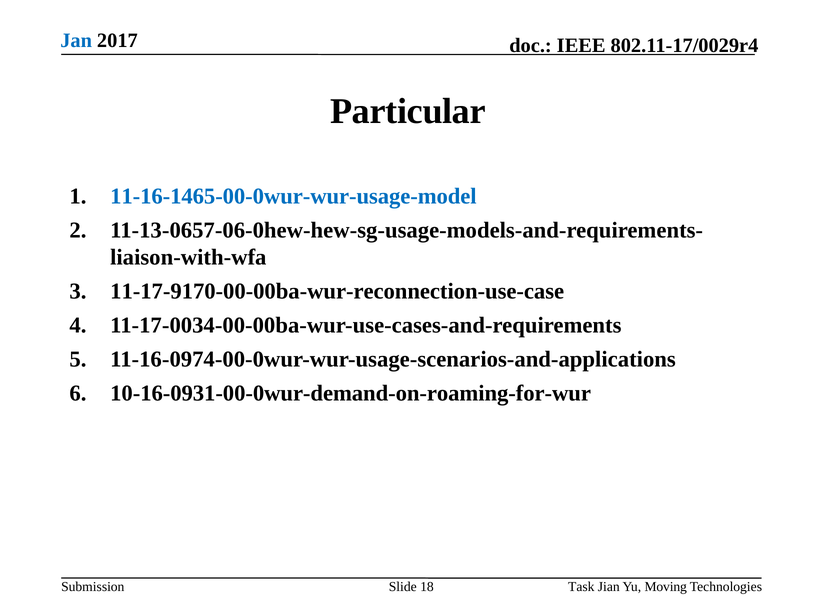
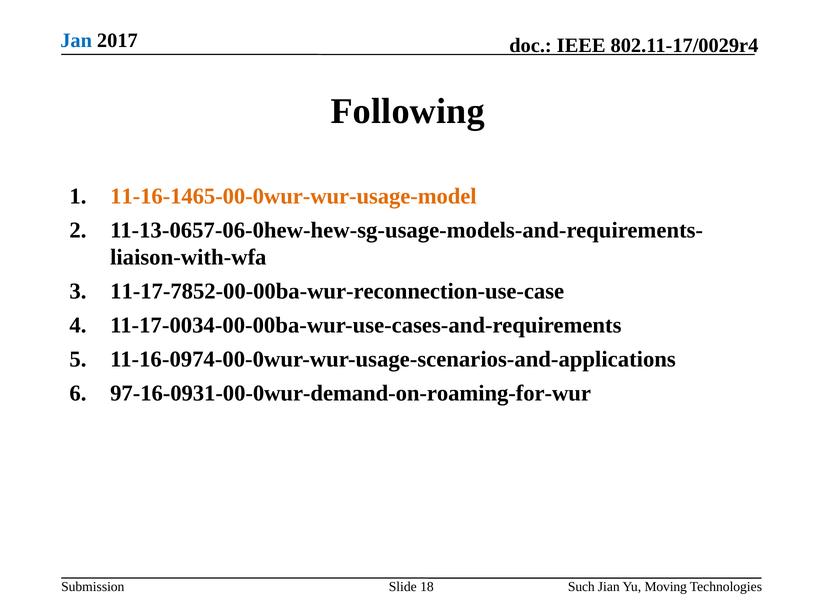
Particular: Particular -> Following
11-16-1465-00-0wur-wur-usage-model colour: blue -> orange
11-17-9170-00-00ba-wur-reconnection-use-case: 11-17-9170-00-00ba-wur-reconnection-use-case -> 11-17-7852-00-00ba-wur-reconnection-use-case
10-16-0931-00-0wur-demand-on-roaming-for-wur: 10-16-0931-00-0wur-demand-on-roaming-for-wur -> 97-16-0931-00-0wur-demand-on-roaming-for-wur
Task: Task -> Such
